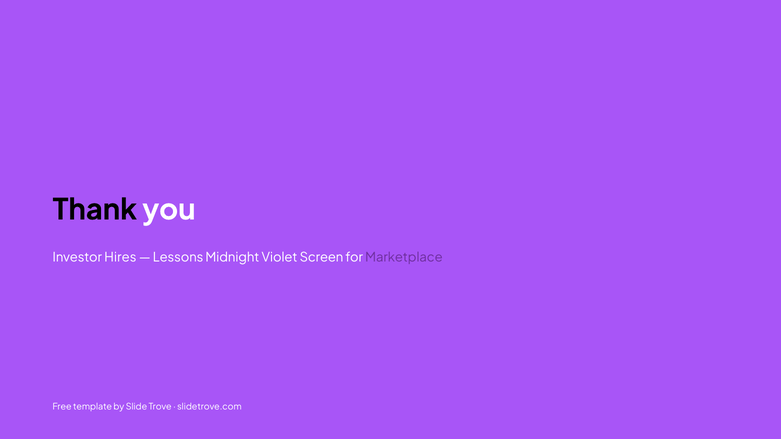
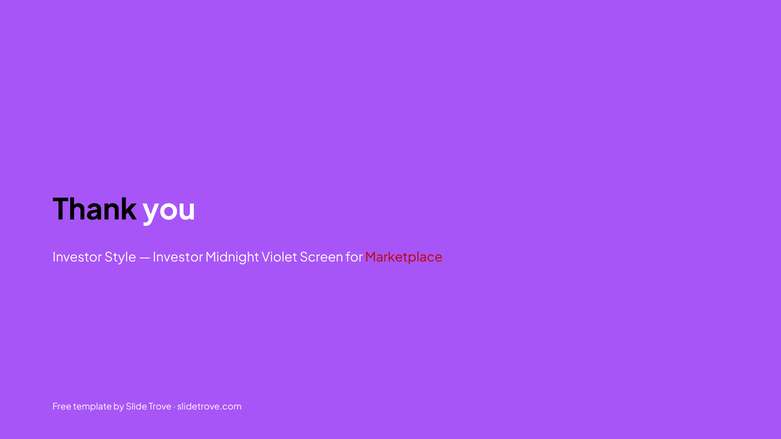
Hires: Hires -> Style
Lessons at (178, 258): Lessons -> Investor
Marketplace colour: purple -> red
